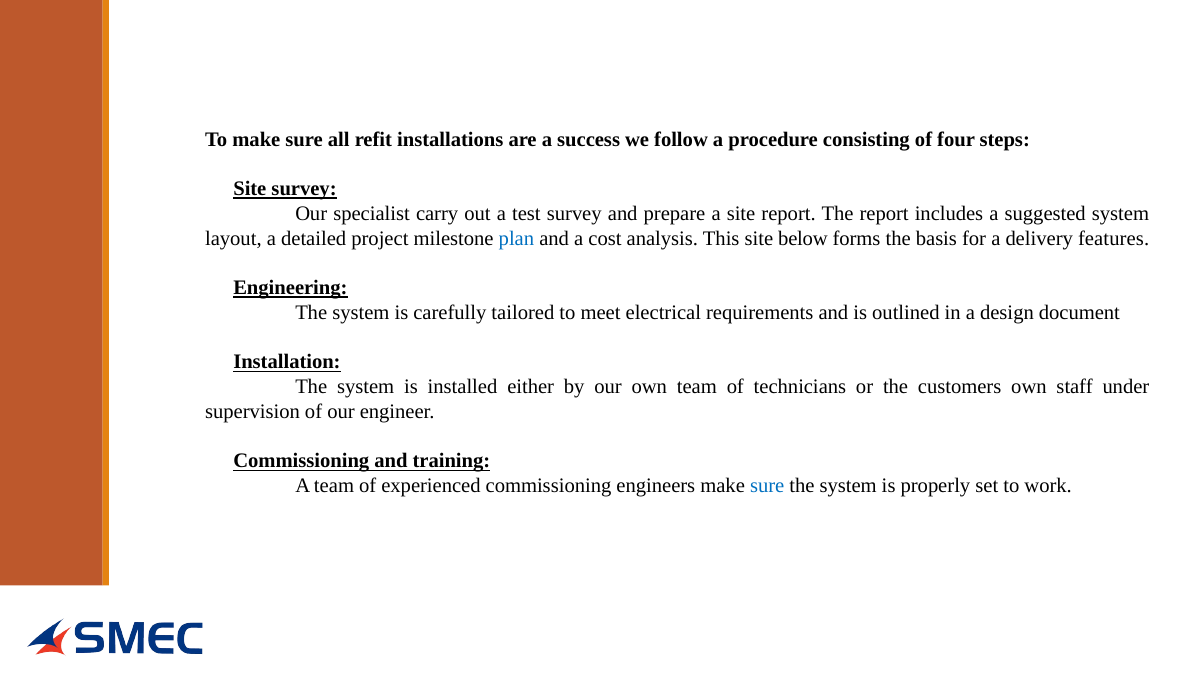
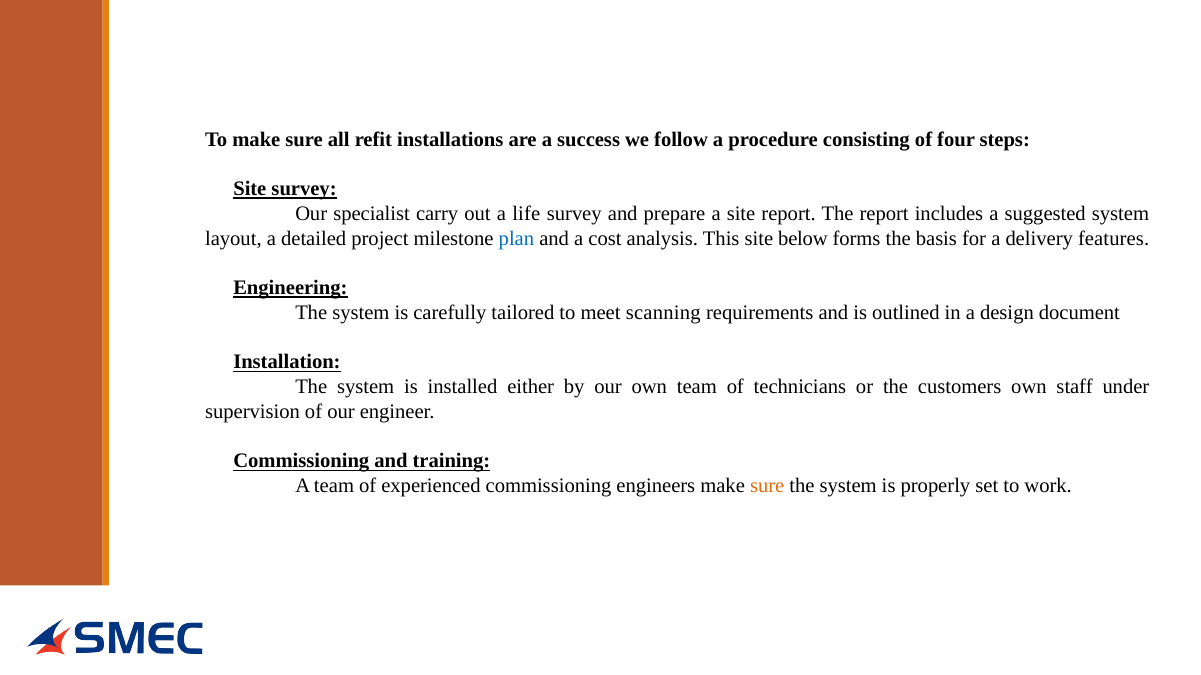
test: test -> life
electrical: electrical -> scanning
sure at (767, 486) colour: blue -> orange
